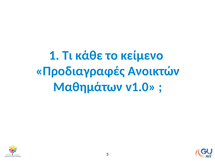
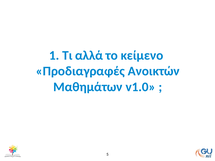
κάθε: κάθε -> αλλά
